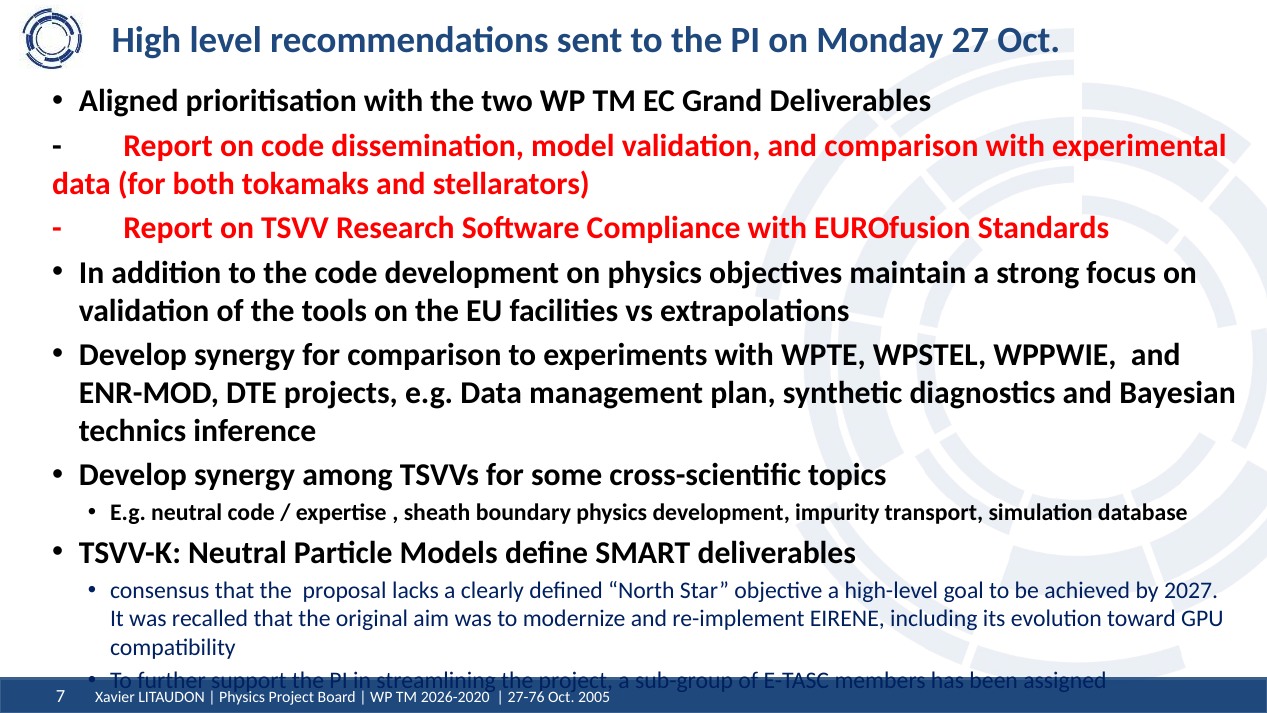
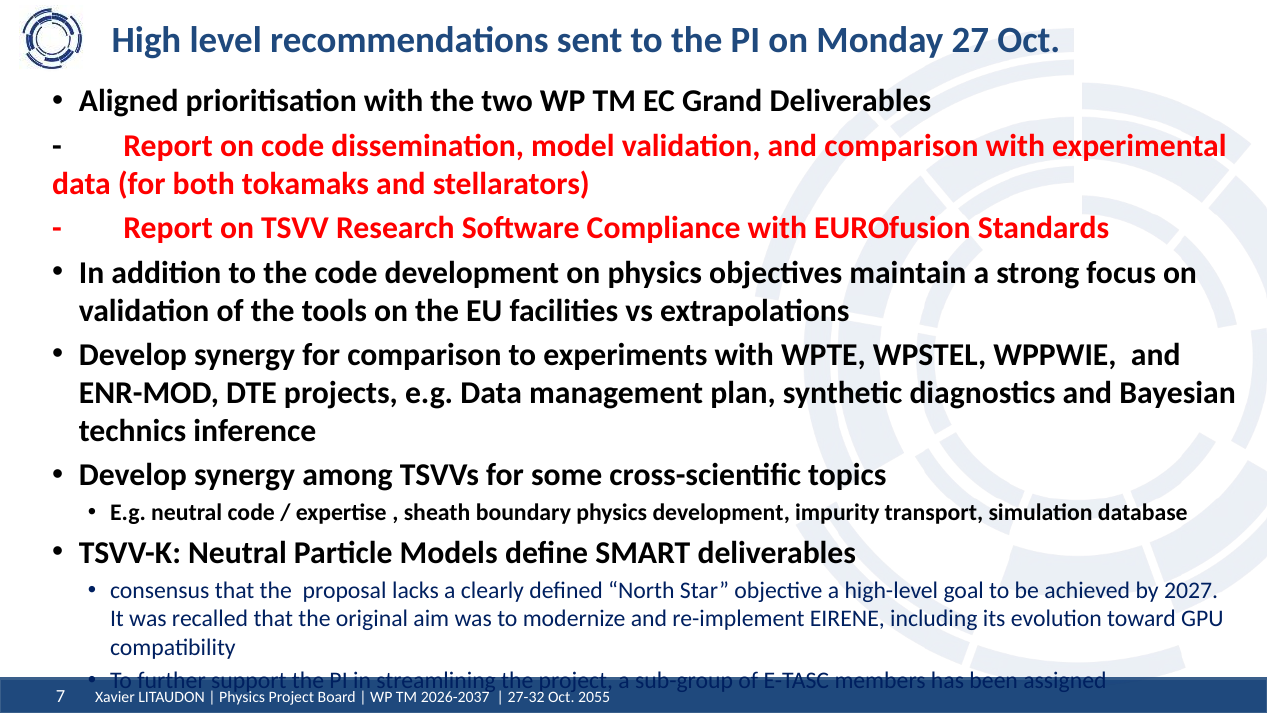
2026-2020: 2026-2020 -> 2026-2037
27-76: 27-76 -> 27-32
2005: 2005 -> 2055
